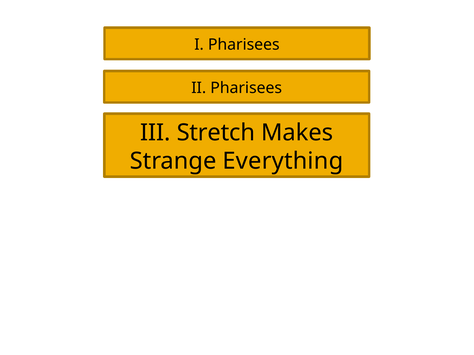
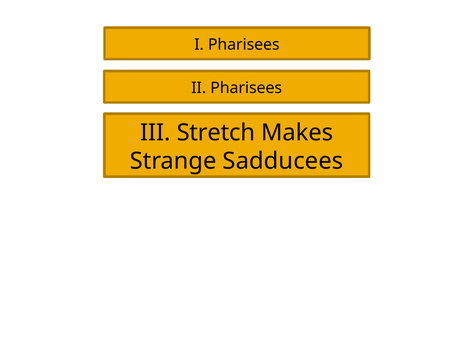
Everything: Everything -> Sadducees
